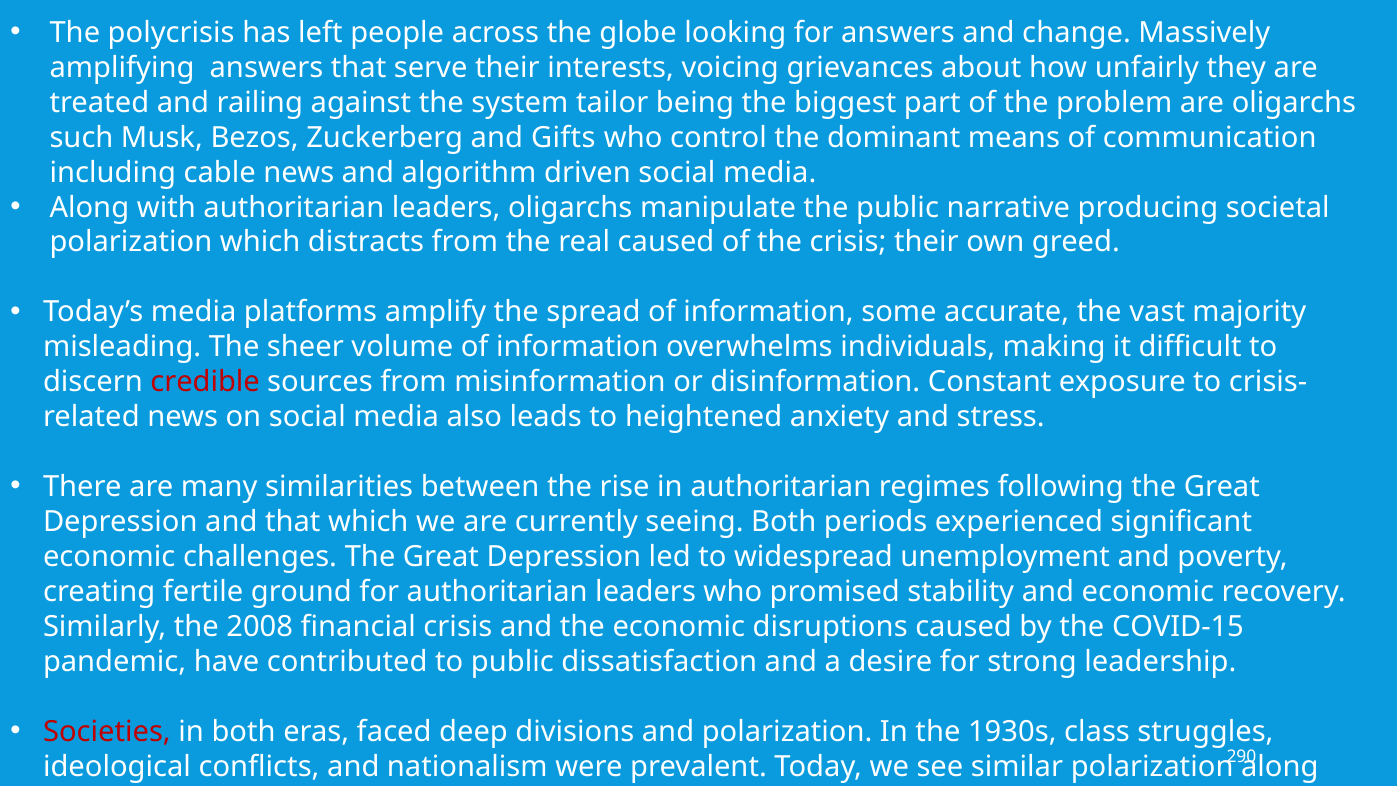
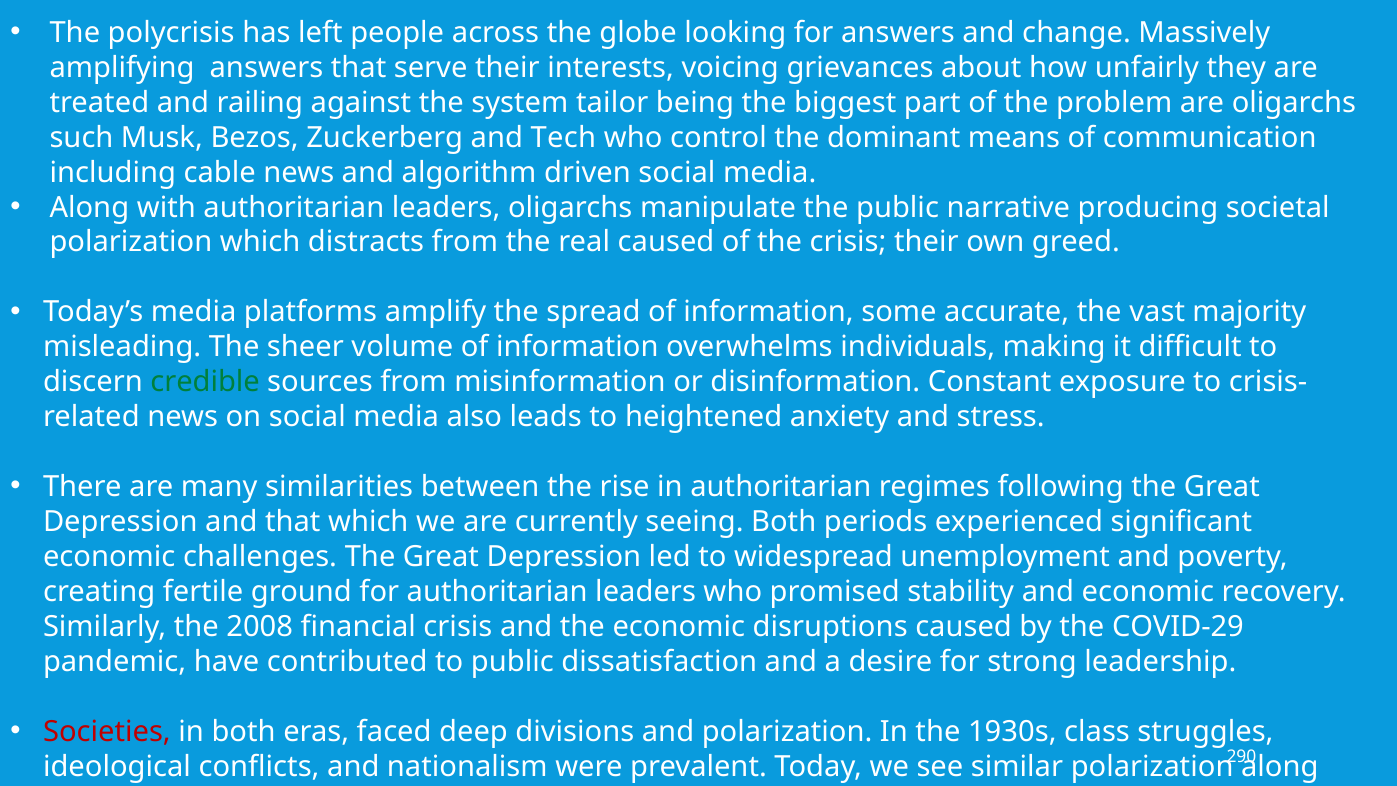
Gifts: Gifts -> Tech
credible colour: red -> green
COVID-15: COVID-15 -> COVID-29
